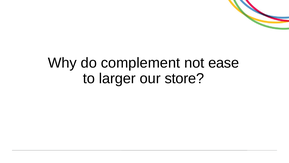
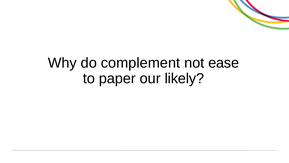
larger: larger -> paper
store: store -> likely
